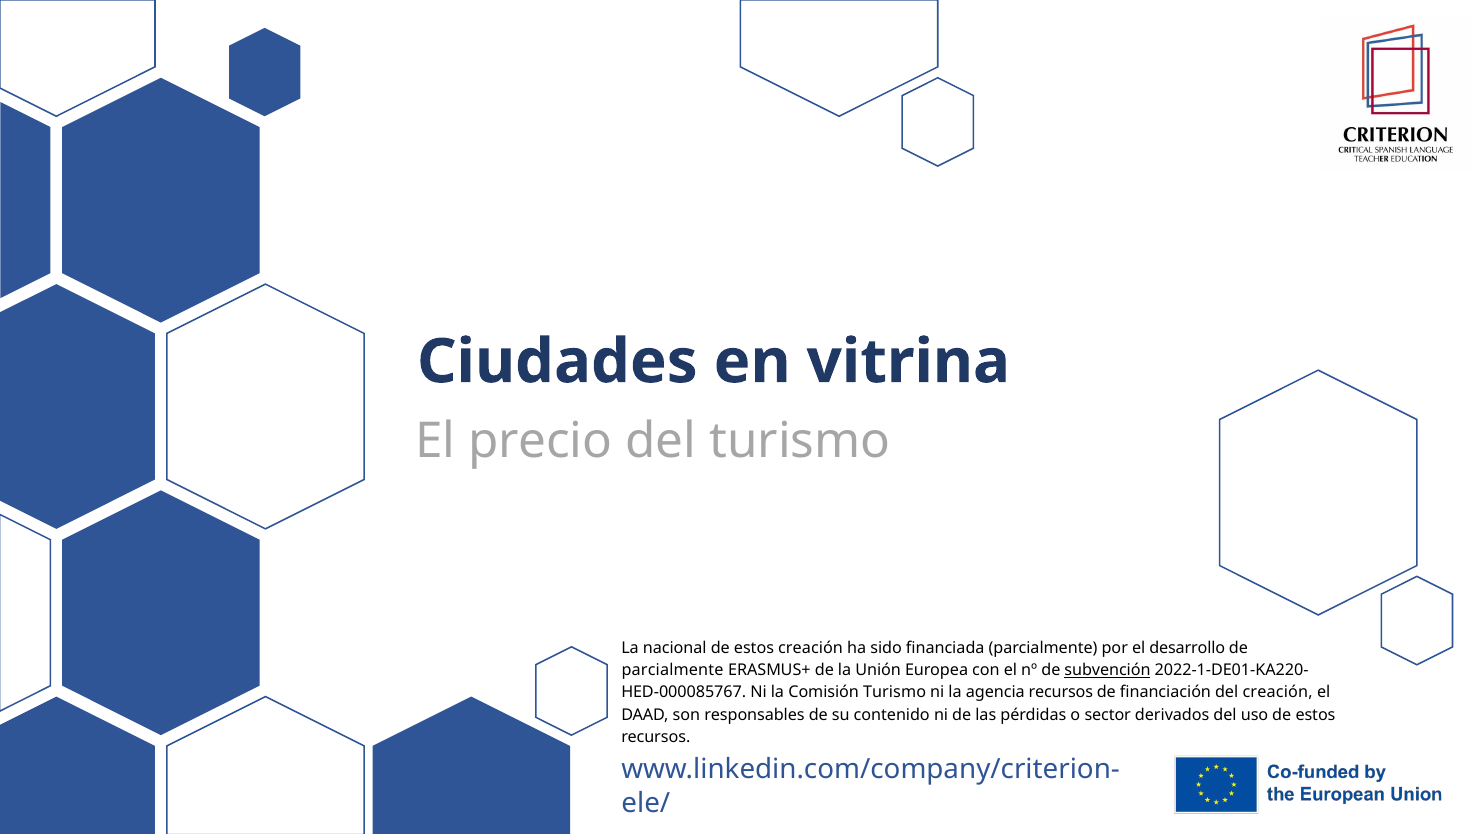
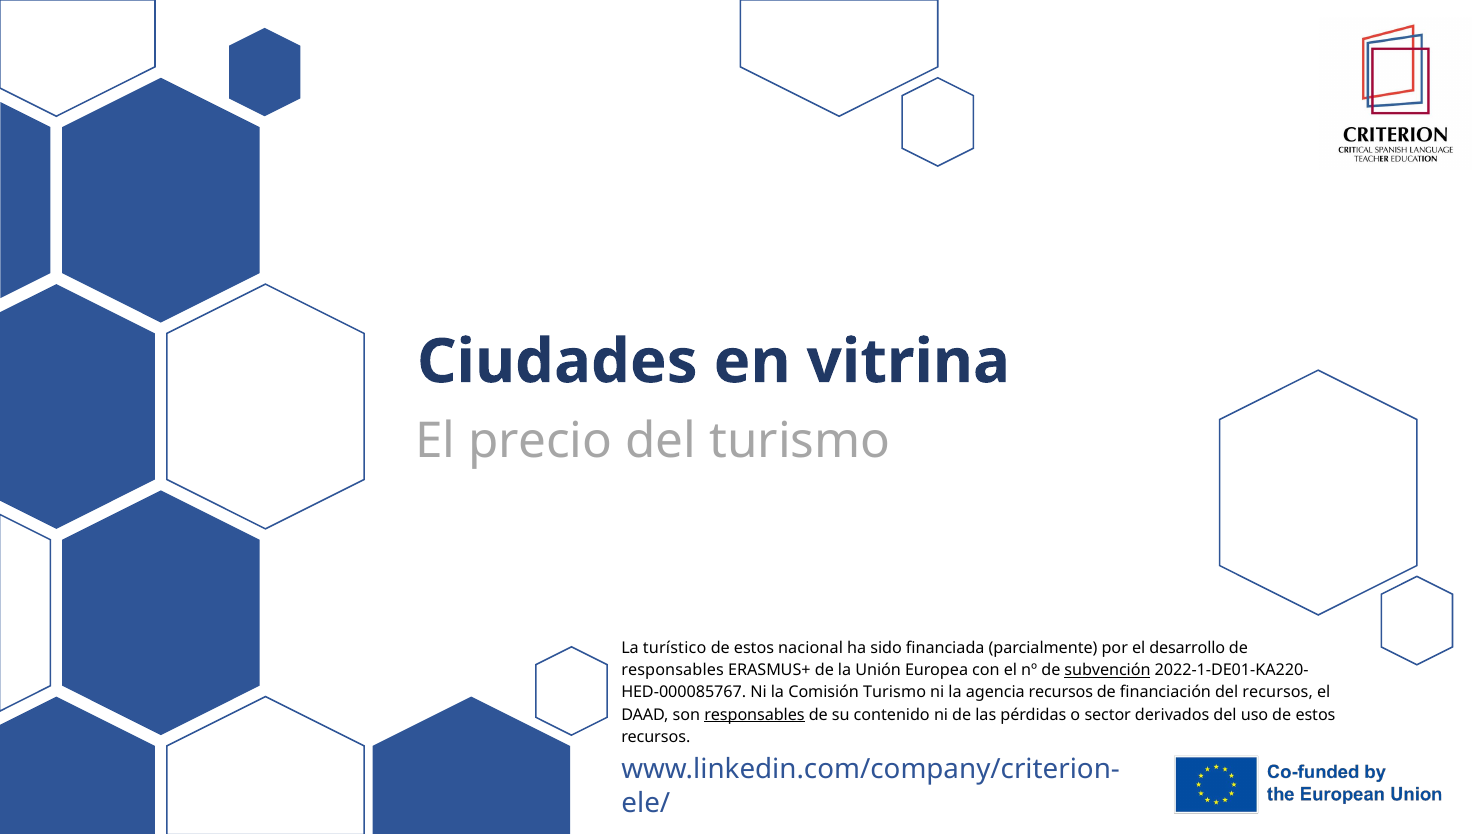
nacional: nacional -> turístico
estos creación: creación -> nacional
parcialmente at (673, 670): parcialmente -> responsables
del creación: creación -> recursos
responsables at (754, 714) underline: none -> present
